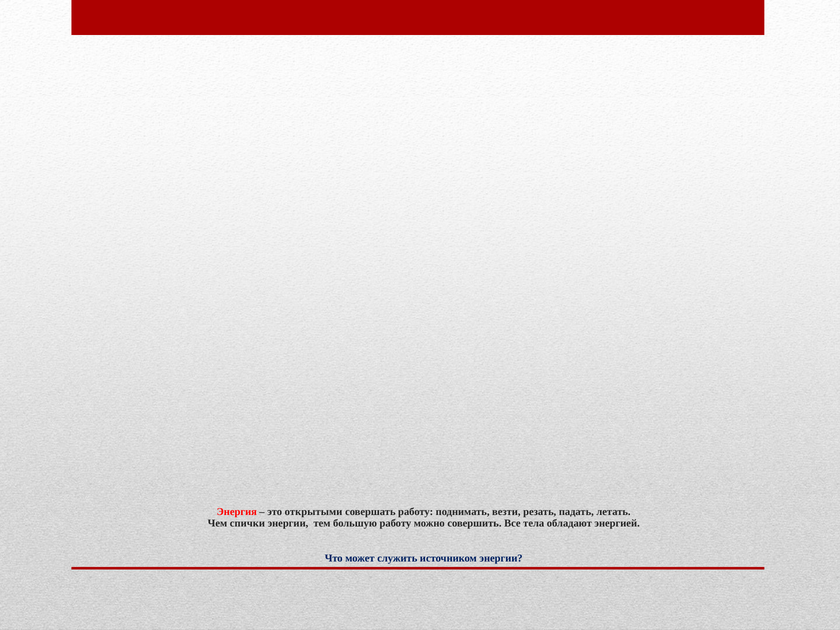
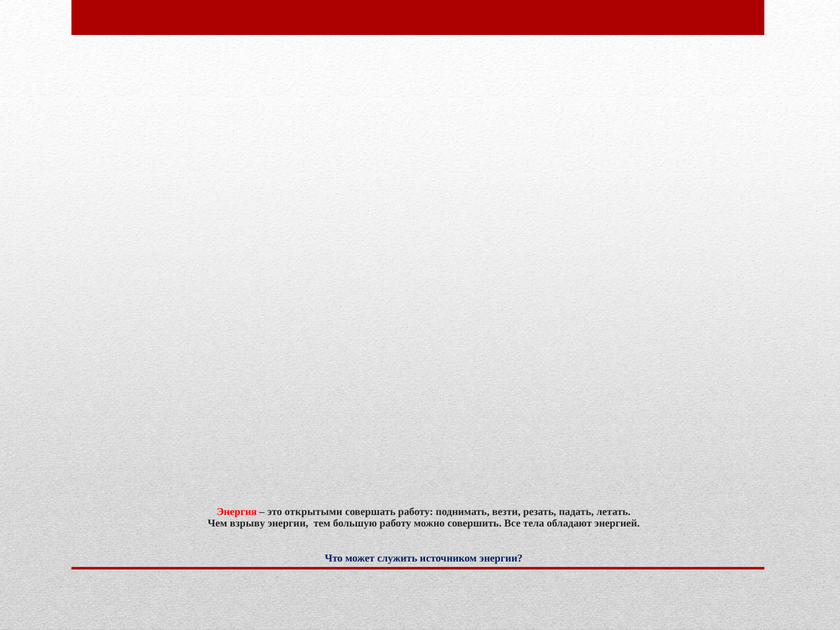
спички: спички -> взрыву
